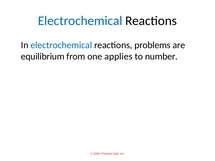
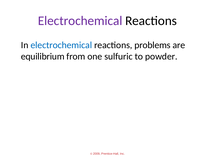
Electrochemical at (80, 21) colour: blue -> purple
applies: applies -> sulfuric
number: number -> powder
